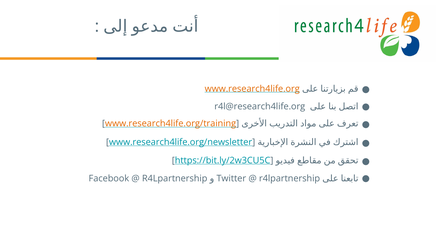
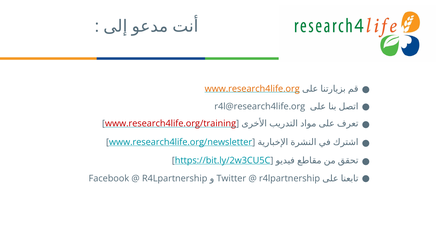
www.research4life.org/training colour: orange -> red
